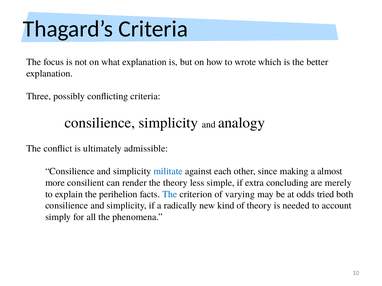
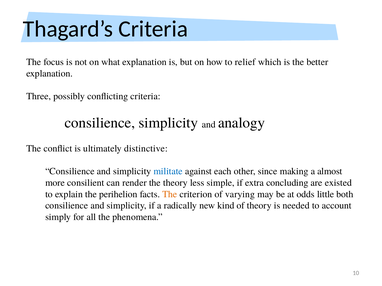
wrote: wrote -> relief
admissible: admissible -> distinctive
merely: merely -> existed
The at (170, 194) colour: blue -> orange
tried: tried -> little
